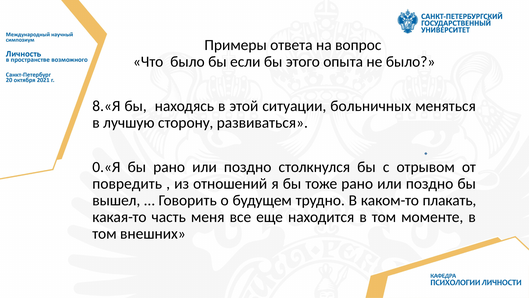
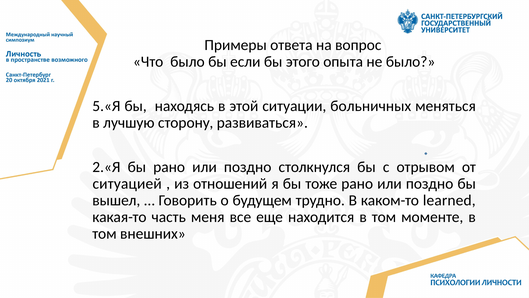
8.«Я: 8.«Я -> 5.«Я
0.«Я: 0.«Я -> 2.«Я
повредить: повредить -> ситуацией
плакать: плакать -> learned
